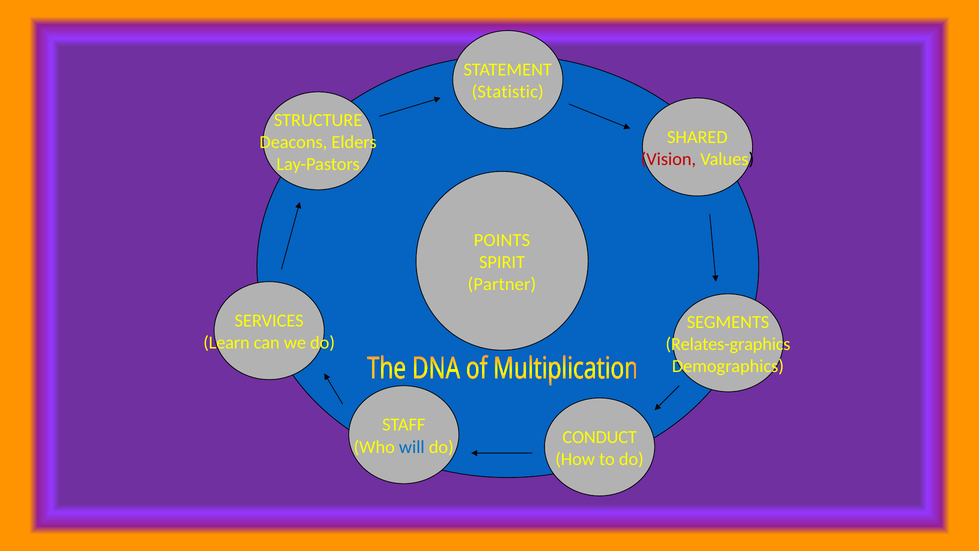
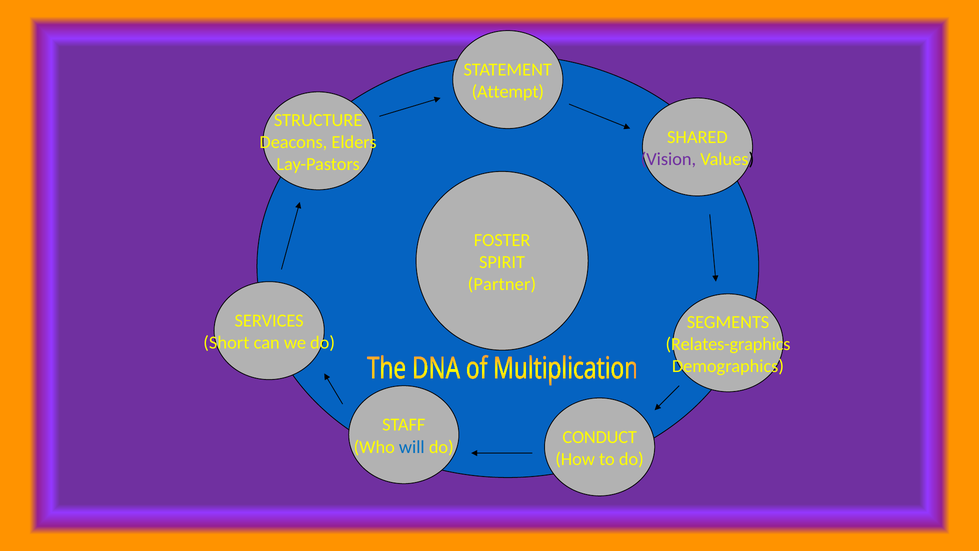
Statistic: Statistic -> Attempt
Vision colour: red -> purple
POINTS: POINTS -> FOSTER
Learn: Learn -> Short
